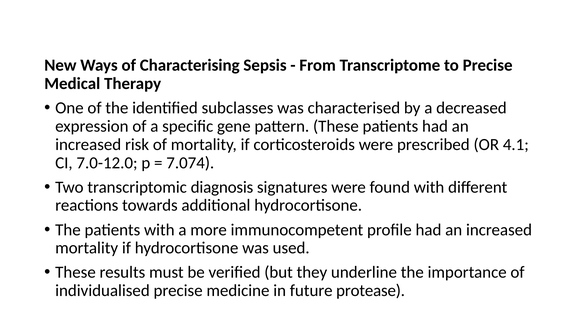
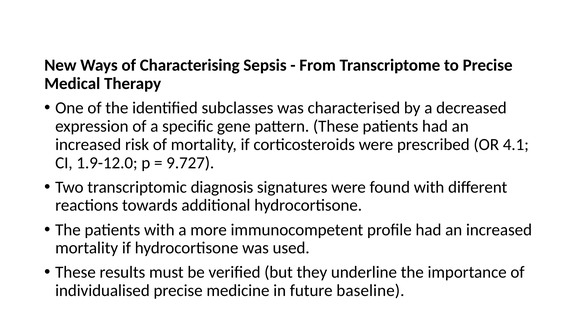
7.0-12.0: 7.0-12.0 -> 1.9-12.0
7.074: 7.074 -> 9.727
protease: protease -> baseline
